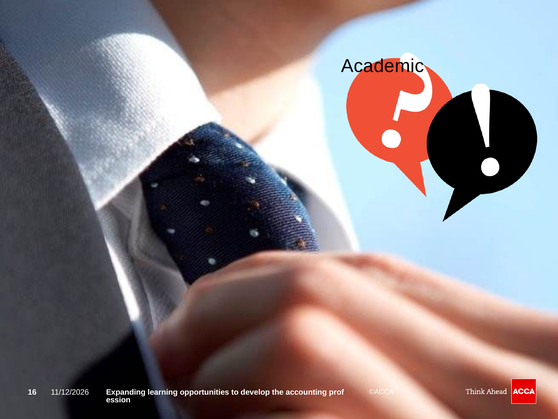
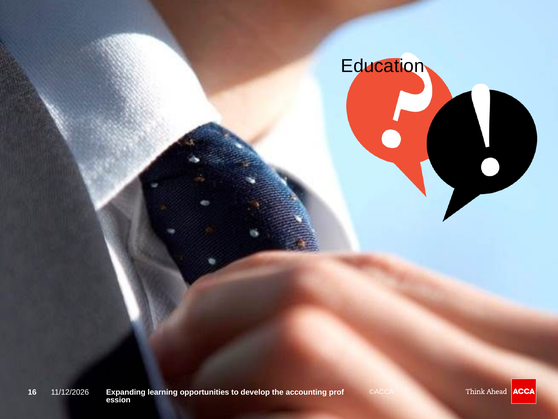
Academic: Academic -> Education
